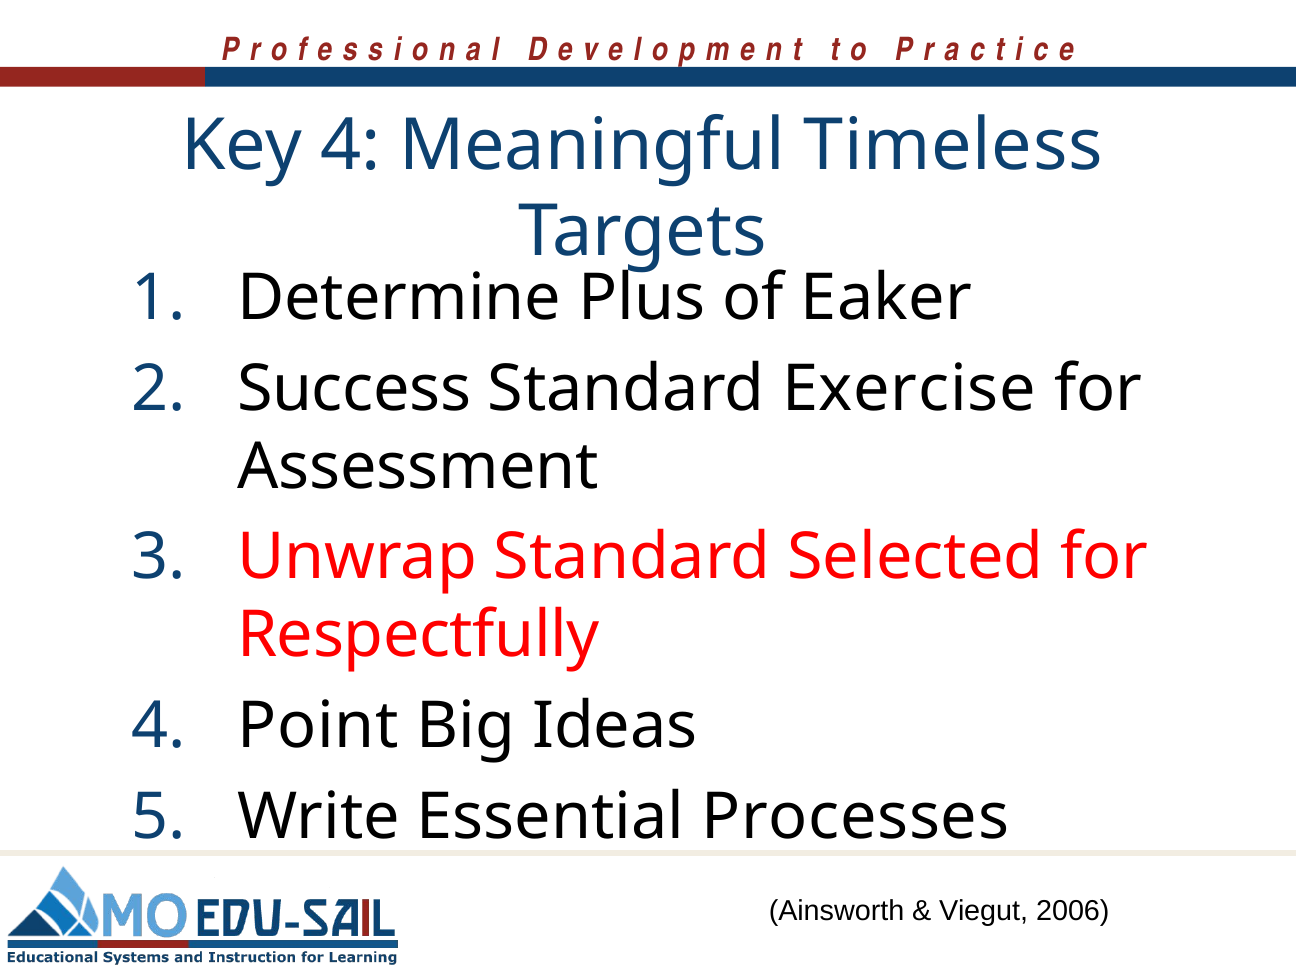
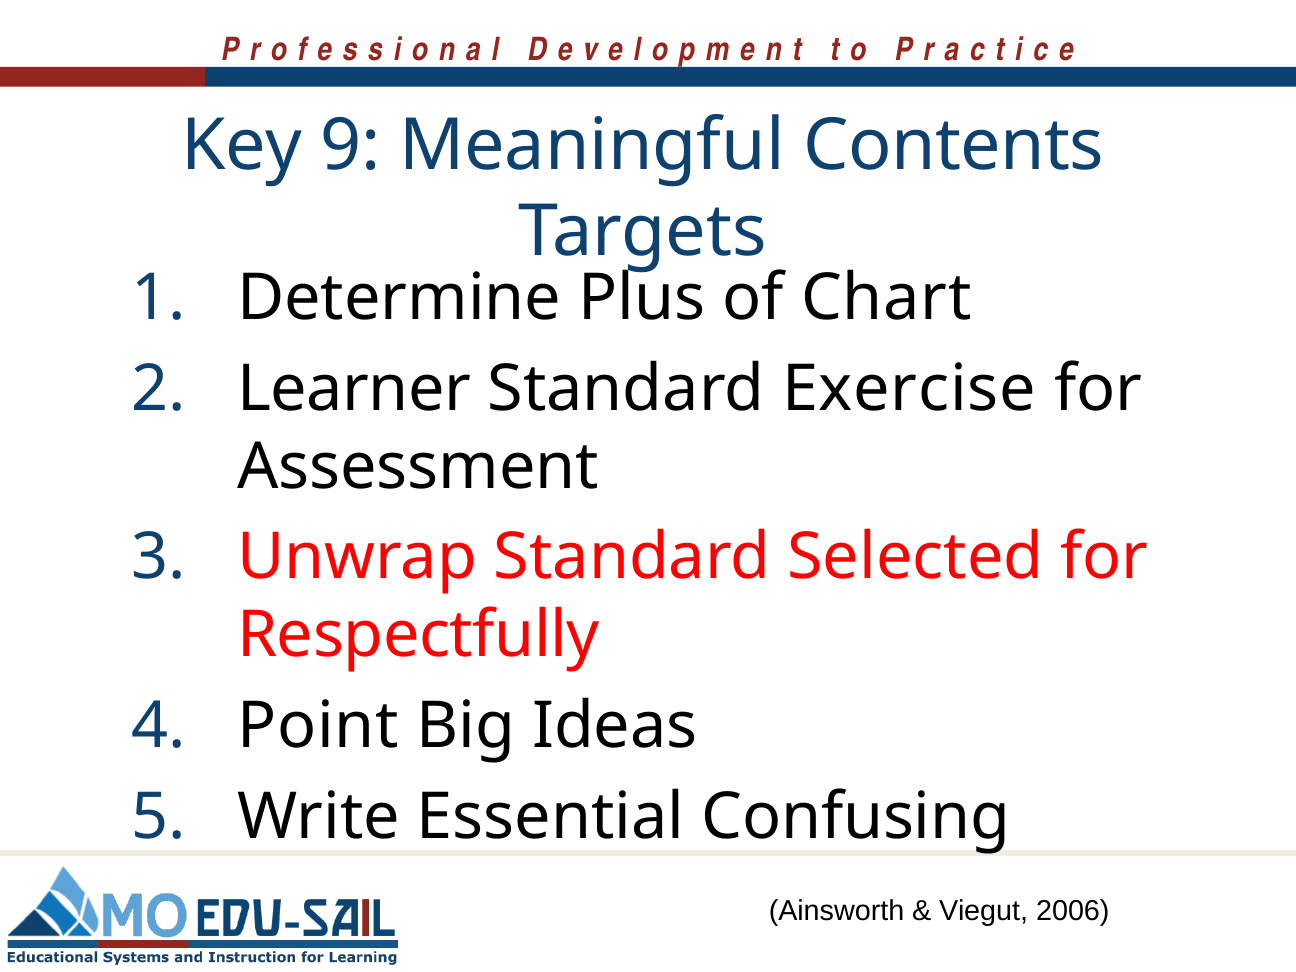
Key 4: 4 -> 9
Timeless: Timeless -> Contents
Eaker: Eaker -> Chart
Success: Success -> Learner
Processes: Processes -> Confusing
